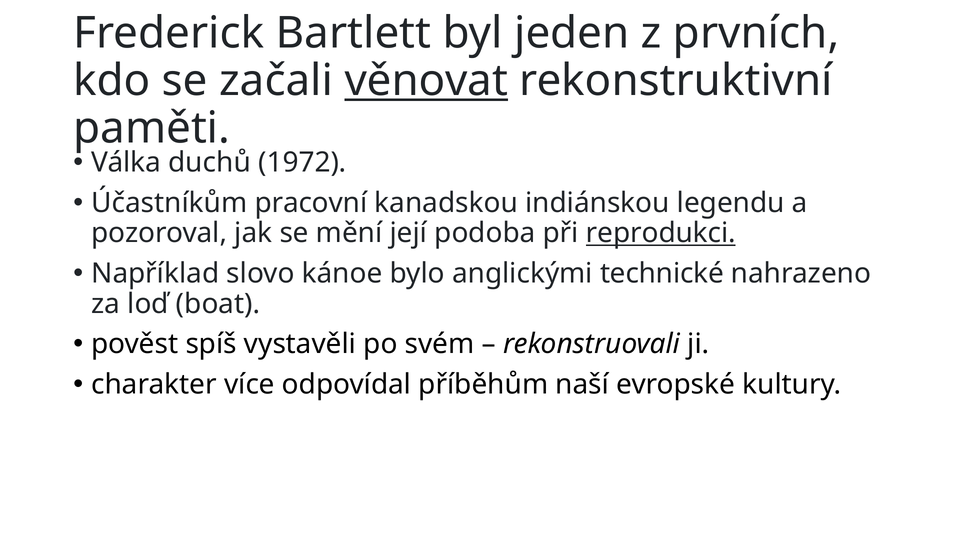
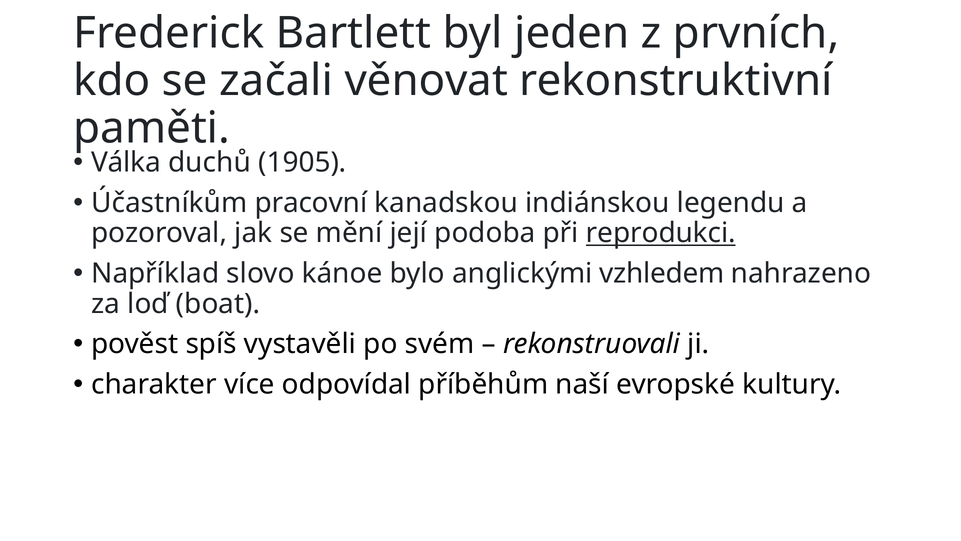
věnovat underline: present -> none
1972: 1972 -> 1905
technické: technické -> vzhledem
